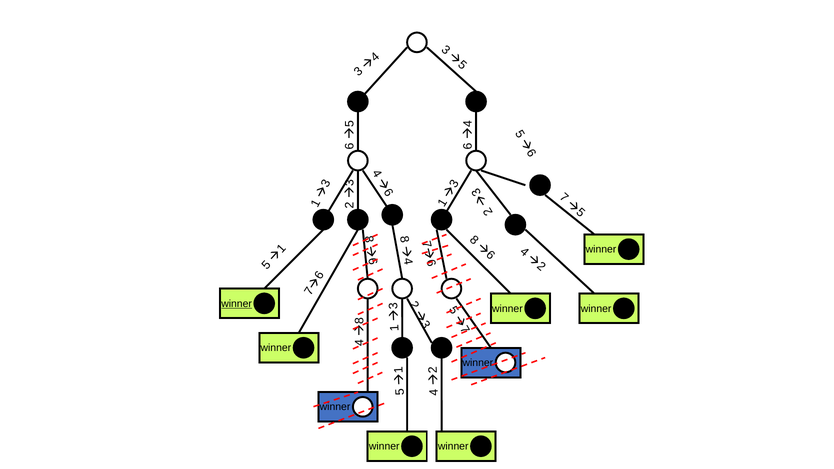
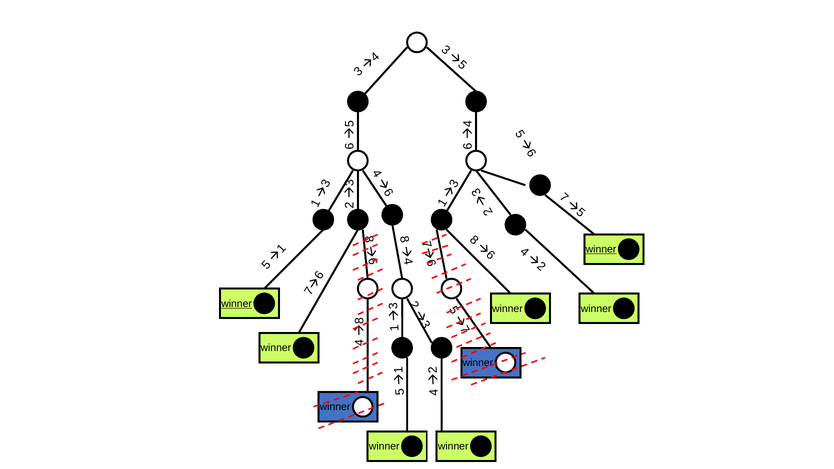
winner at (601, 249) underline: none -> present
